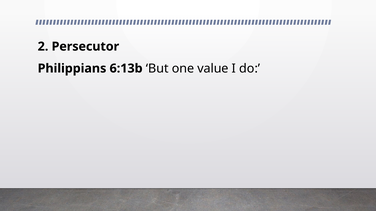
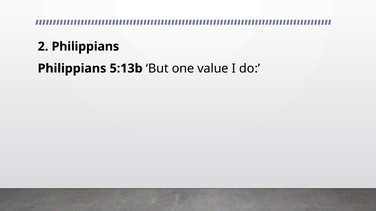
2 Persecutor: Persecutor -> Philippians
6:13b: 6:13b -> 5:13b
